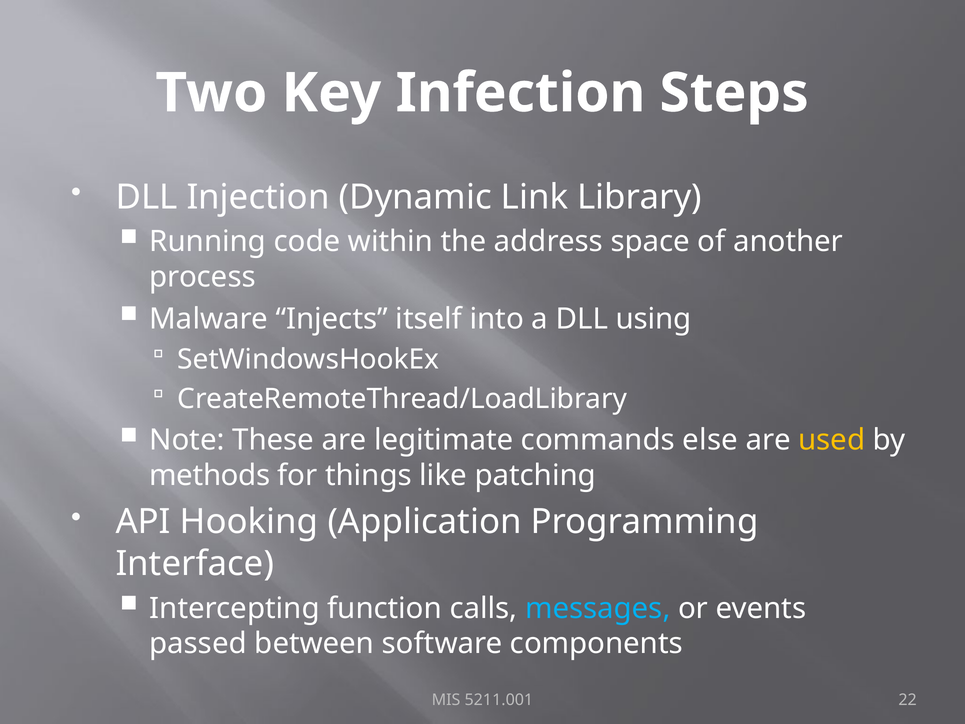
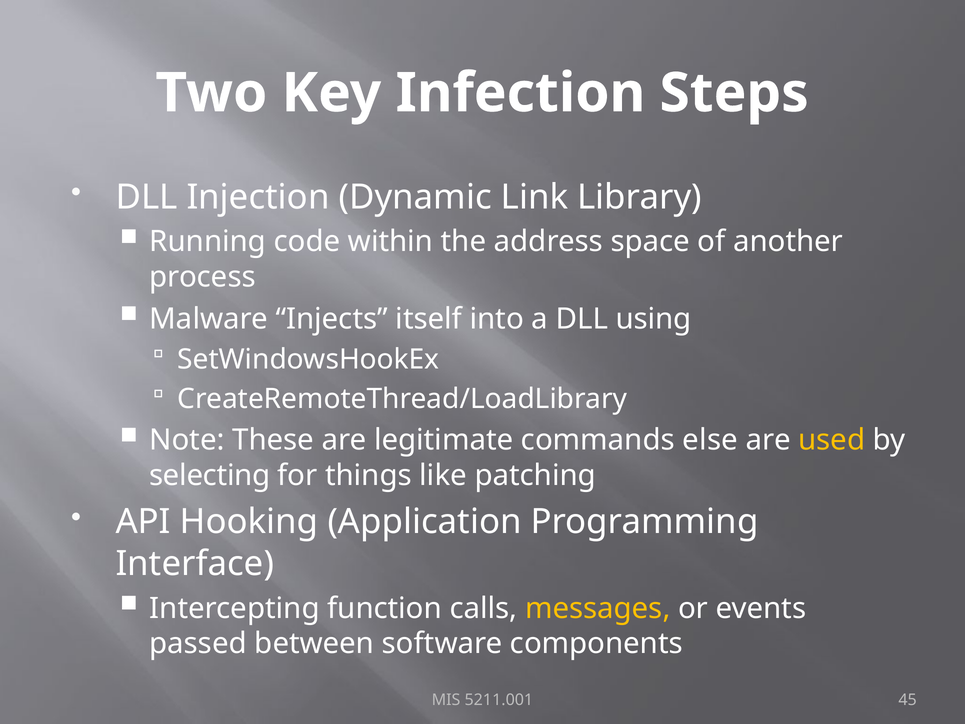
methods: methods -> selecting
messages colour: light blue -> yellow
22: 22 -> 45
